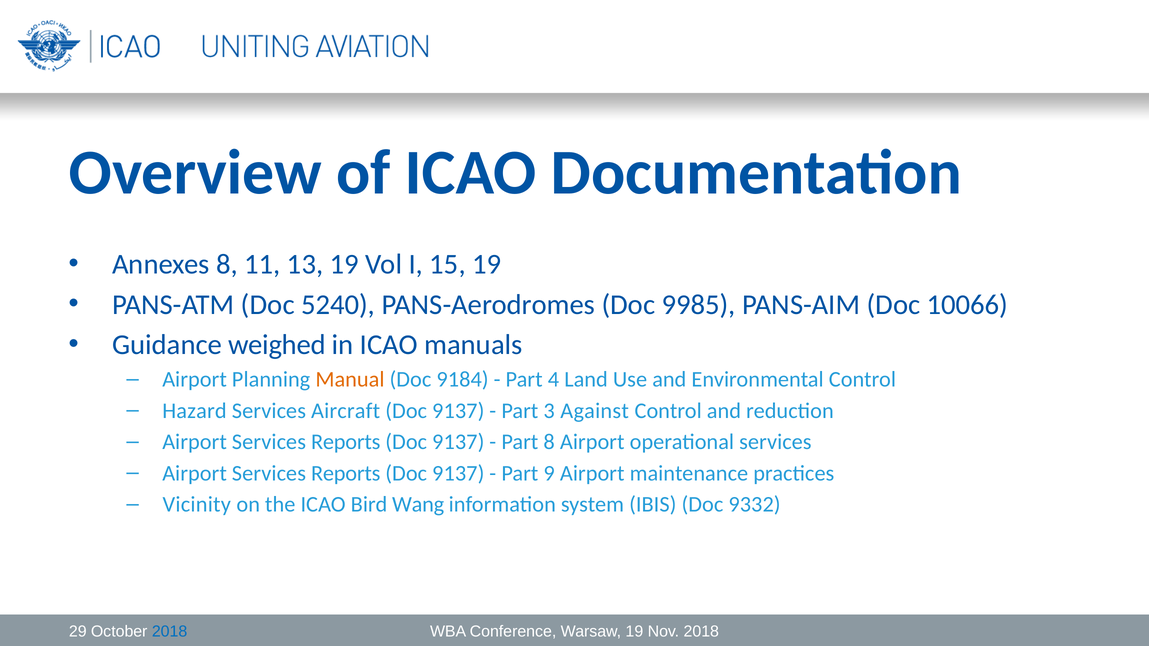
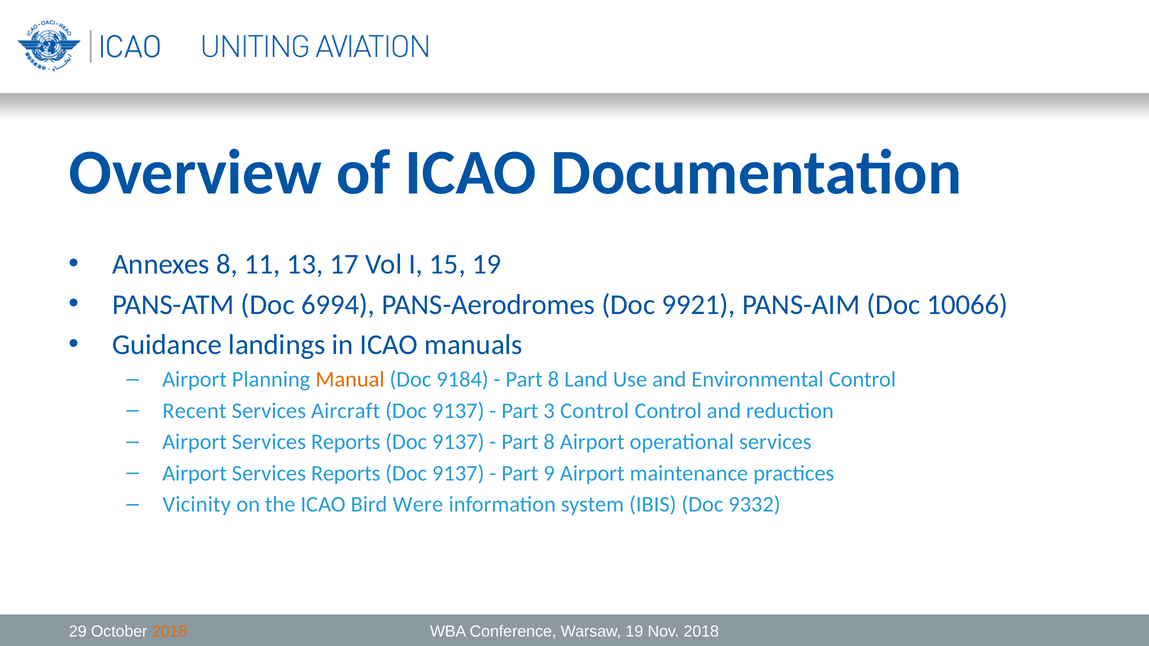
13 19: 19 -> 17
5240: 5240 -> 6994
9985: 9985 -> 9921
weighed: weighed -> landings
4 at (553, 380): 4 -> 8
Hazard: Hazard -> Recent
3 Against: Against -> Control
Wang: Wang -> Were
2018 at (170, 632) colour: blue -> orange
